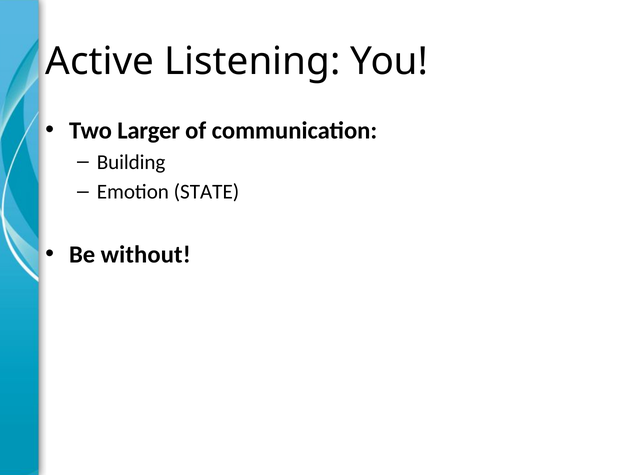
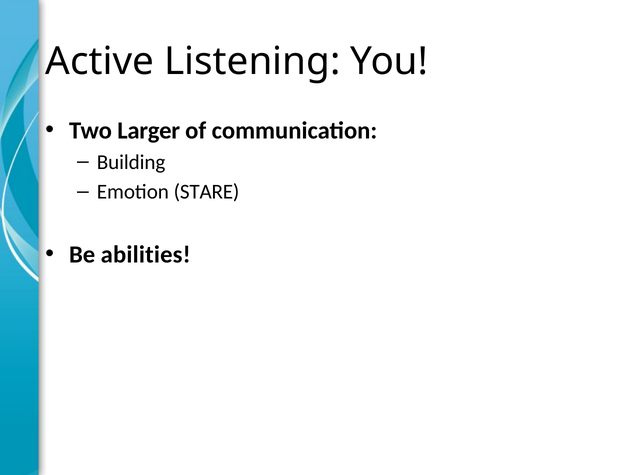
STATE: STATE -> STARE
without: without -> abilities
